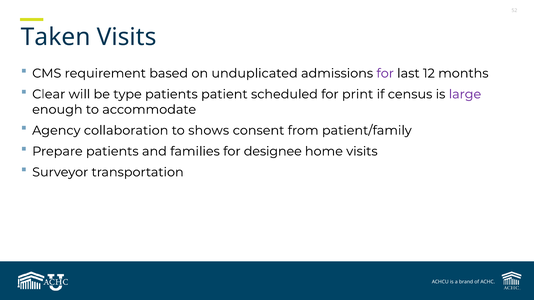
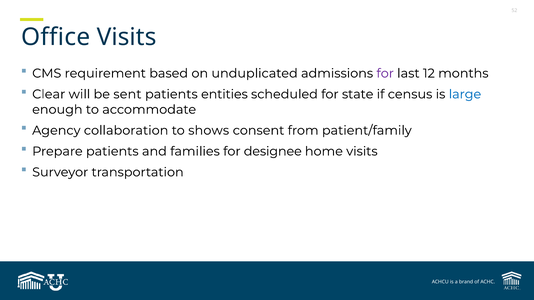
Taken: Taken -> Office
type: type -> sent
patient: patient -> entities
print: print -> state
large colour: purple -> blue
